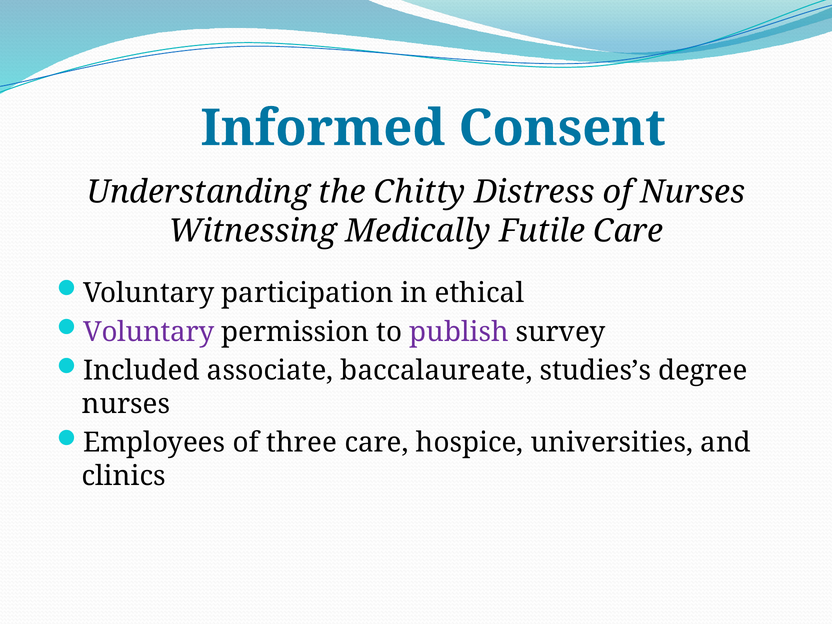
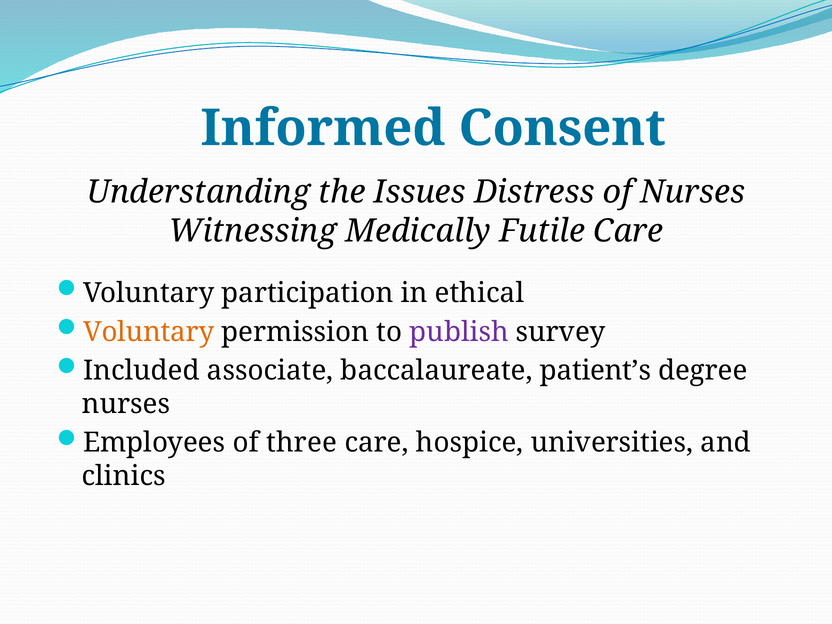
Chitty: Chitty -> Issues
Voluntary at (149, 332) colour: purple -> orange
studies’s: studies’s -> patient’s
